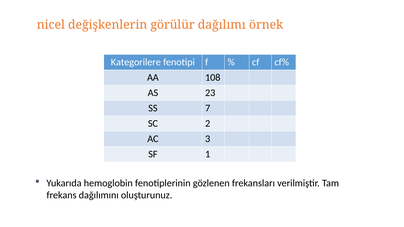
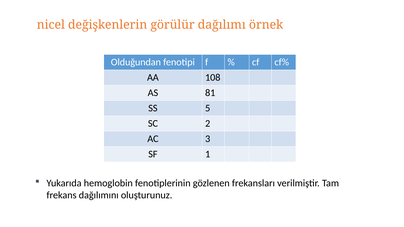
Kategorilere: Kategorilere -> Olduğundan
23: 23 -> 81
7: 7 -> 5
